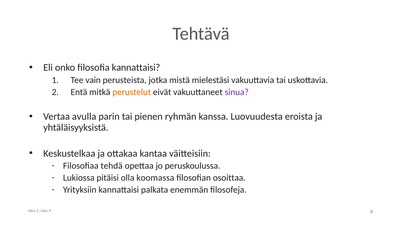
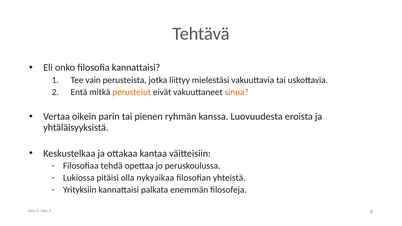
mistä: mistä -> liittyy
sinua colour: purple -> orange
avulla: avulla -> oikein
koomassa: koomassa -> nykyaikaa
osoittaa: osoittaa -> yhteistä
